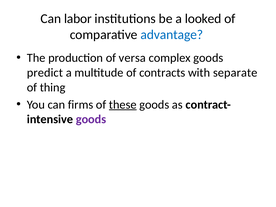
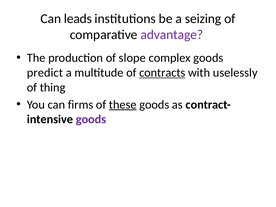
labor: labor -> leads
looked: looked -> seizing
advantage colour: blue -> purple
versa: versa -> slope
contracts underline: none -> present
separate: separate -> uselessly
